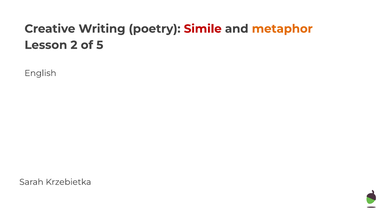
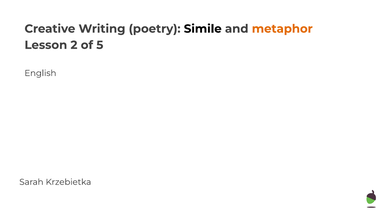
Simile colour: red -> black
